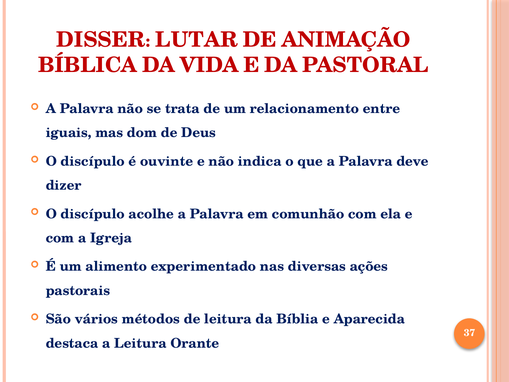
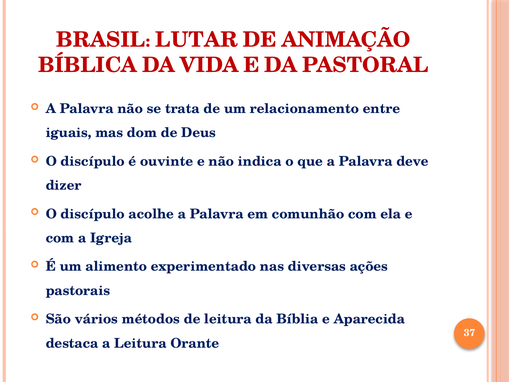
DISSER: DISSER -> BRASIL
